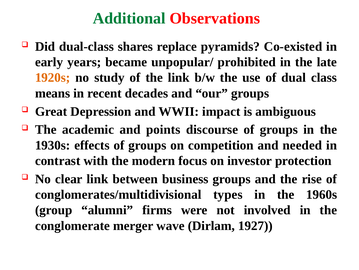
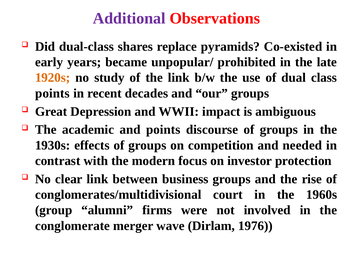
Additional colour: green -> purple
means at (53, 93): means -> points
types: types -> court
1927: 1927 -> 1976
